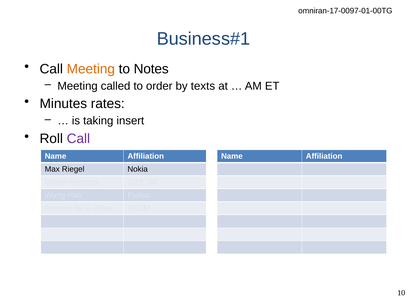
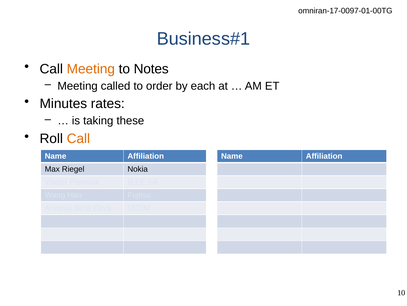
texts: texts -> each
insert: insert -> these
Call at (78, 138) colour: purple -> orange
